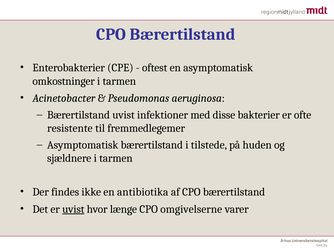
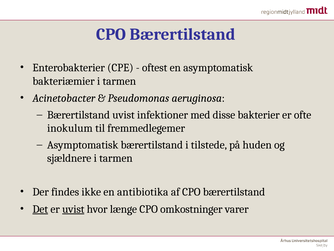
omkostninger: omkostninger -> bakteriæmier
resistente: resistente -> inokulum
Det underline: none -> present
omgivelserne: omgivelserne -> omkostninger
